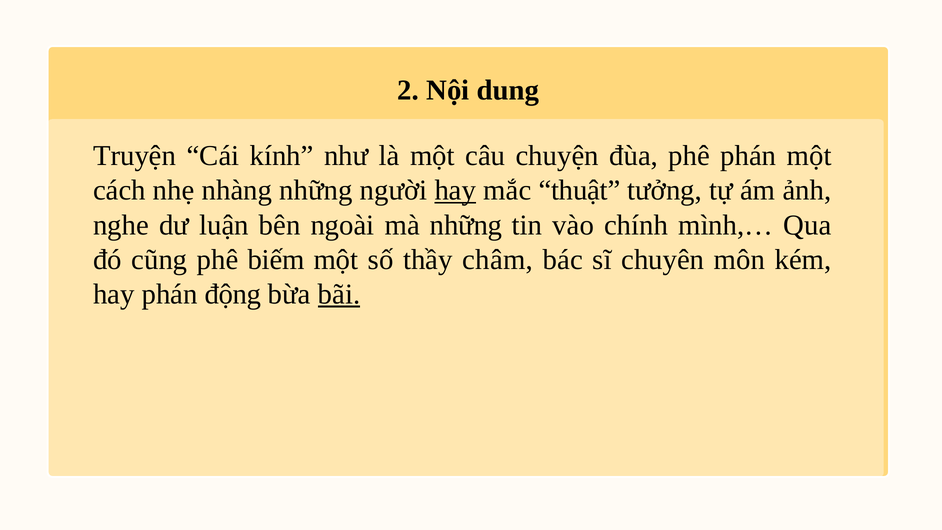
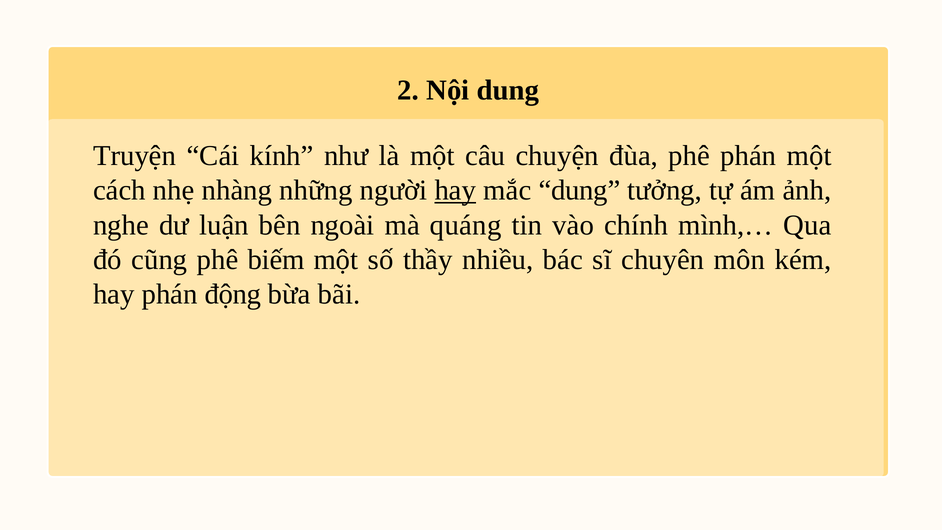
mắc thuật: thuật -> dung
mà những: những -> quáng
châm: châm -> nhiều
bãi underline: present -> none
